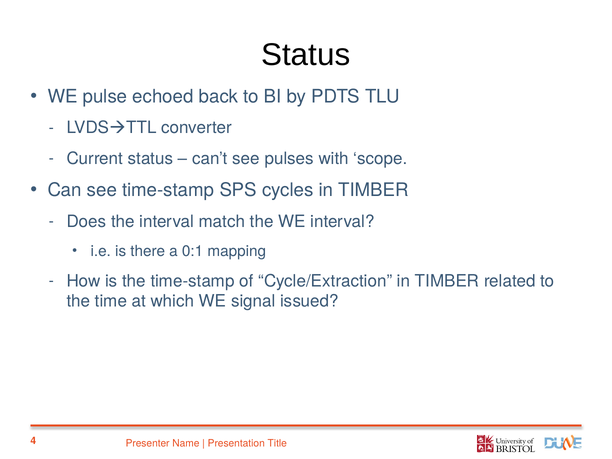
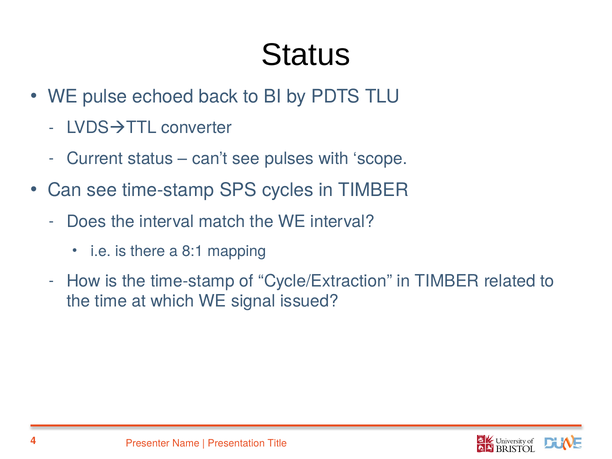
0:1: 0:1 -> 8:1
